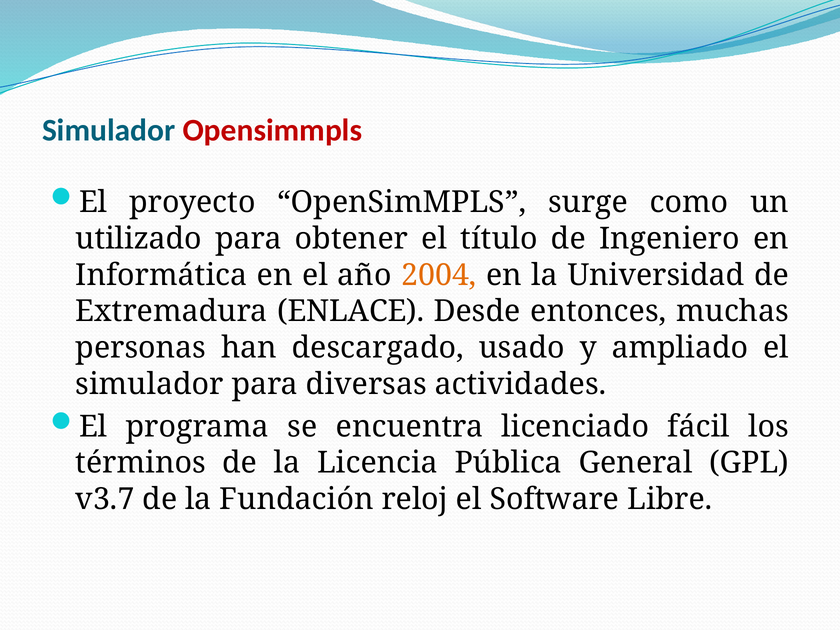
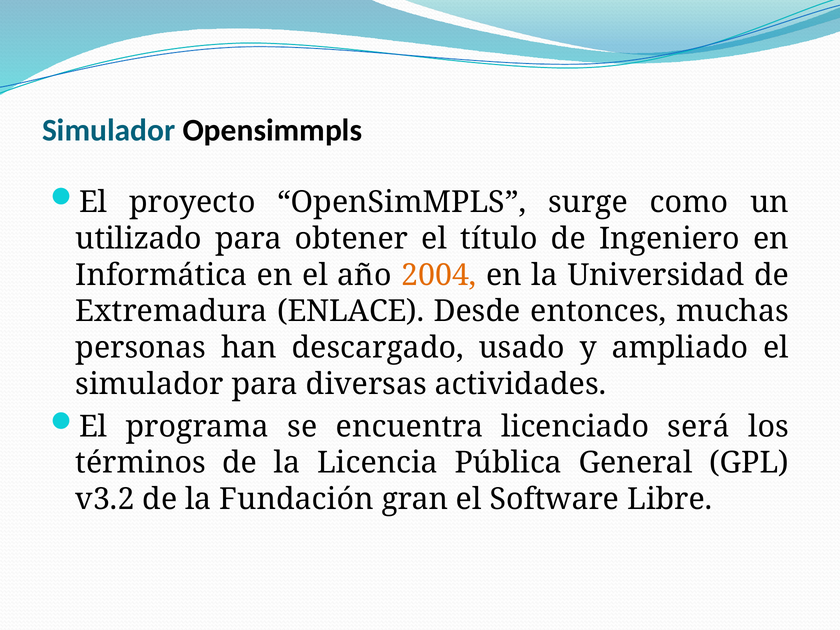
Opensimmpls at (272, 130) colour: red -> black
fácil: fácil -> será
v3.7: v3.7 -> v3.2
reloj: reloj -> gran
